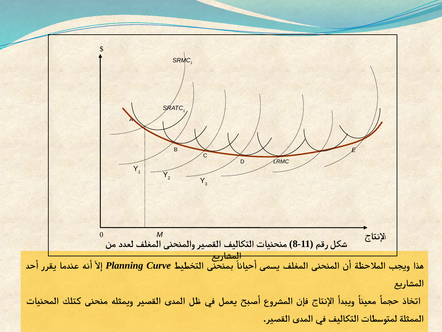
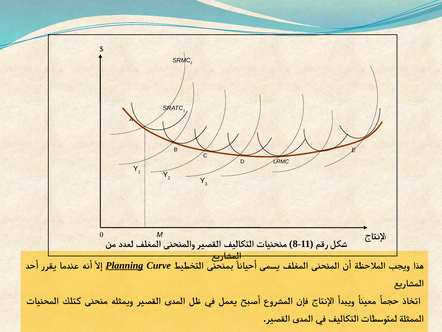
Planning underline: none -> present
